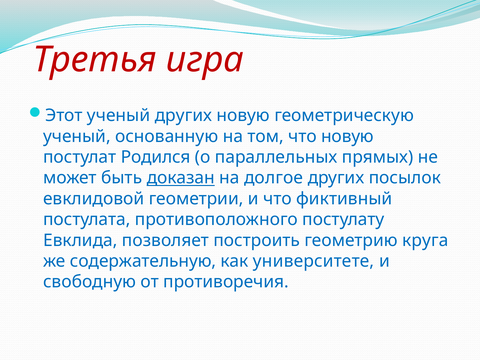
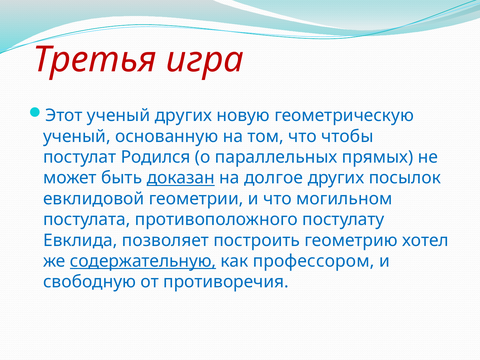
что новую: новую -> чтобы
фиктивный: фиктивный -> могильном
круга: круга -> хотел
содержательную underline: none -> present
университете: университете -> профессором
